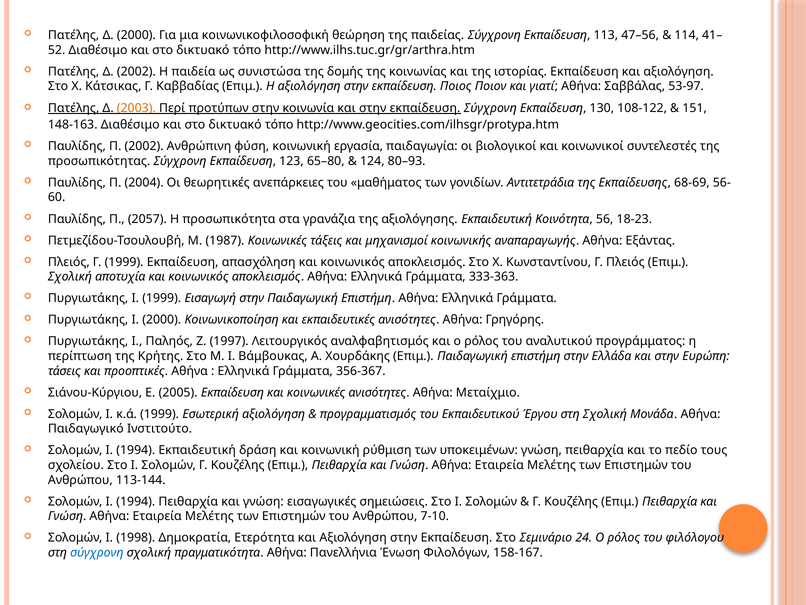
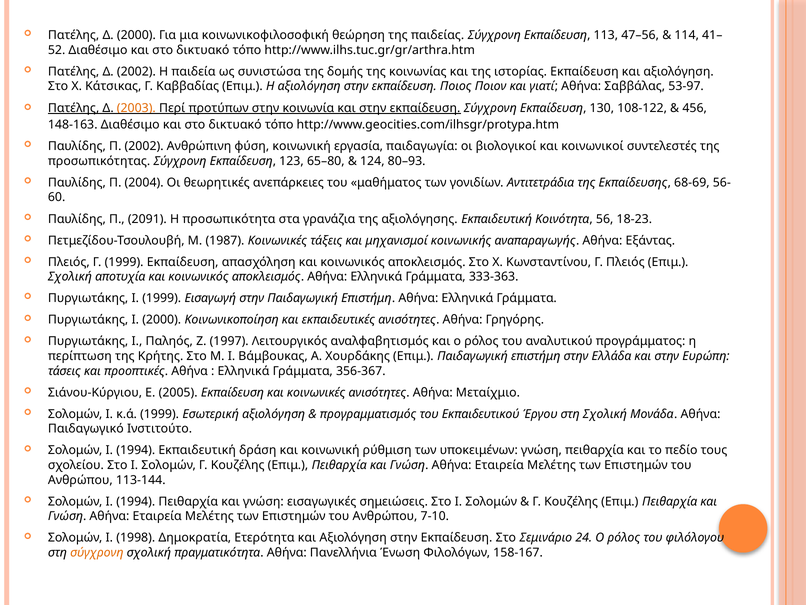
151: 151 -> 456
2057: 2057 -> 2091
σύγχρονη at (97, 552) colour: blue -> orange
